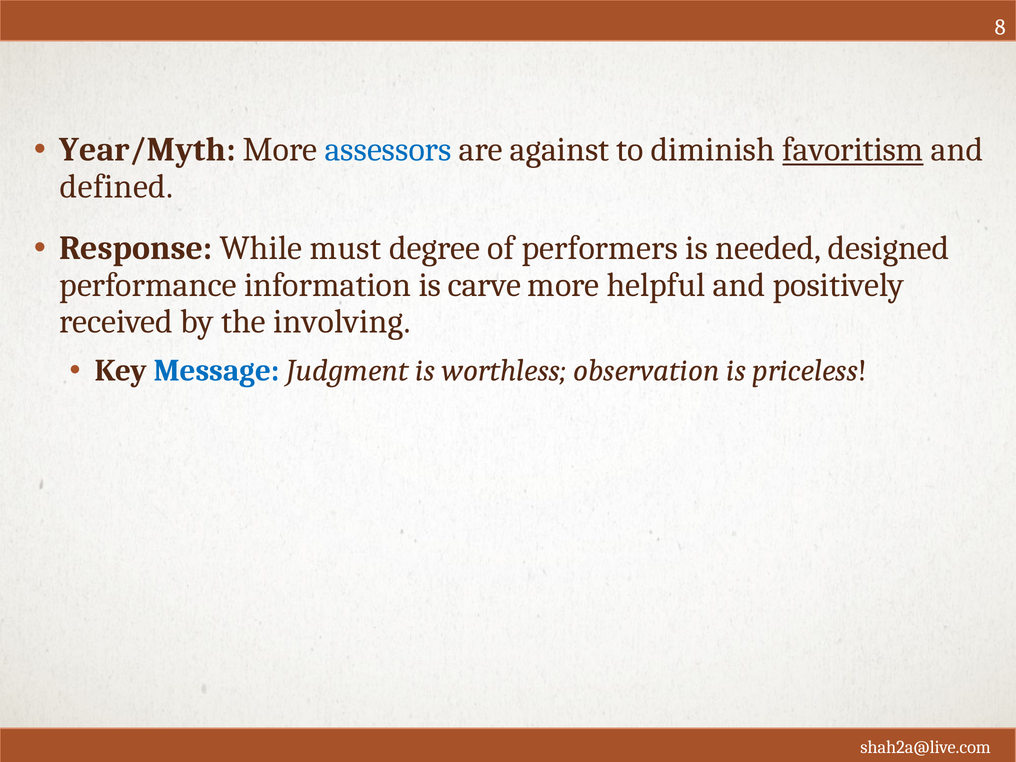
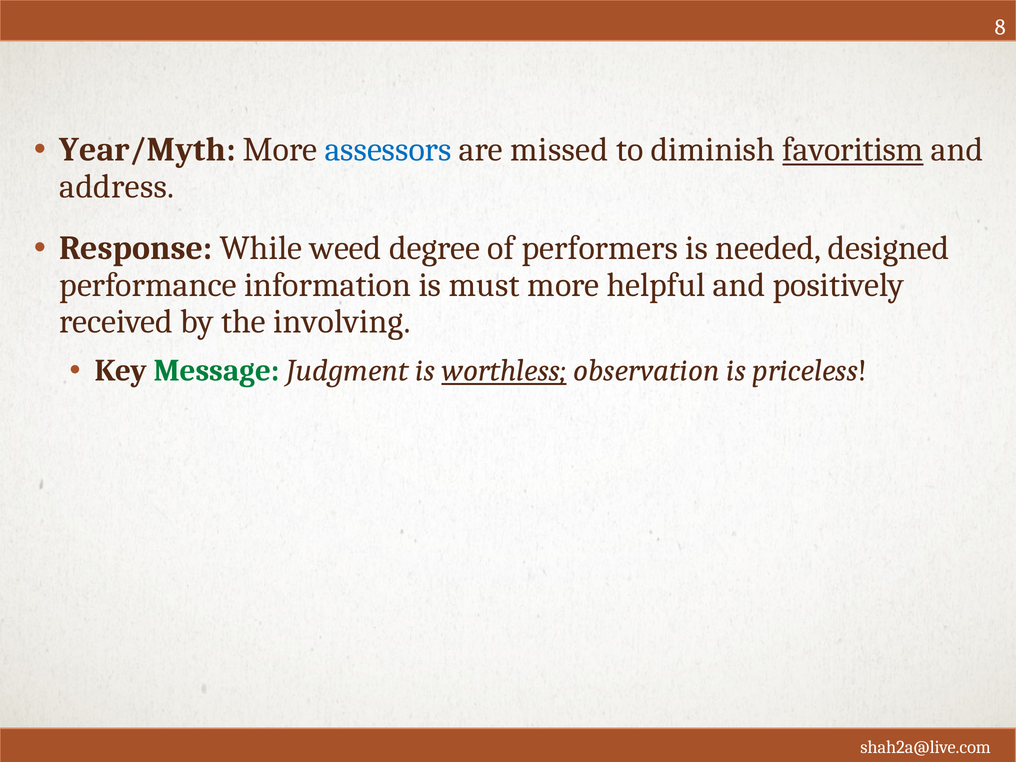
against: against -> missed
defined: defined -> address
must: must -> weed
carve: carve -> must
Message colour: blue -> green
worthless underline: none -> present
